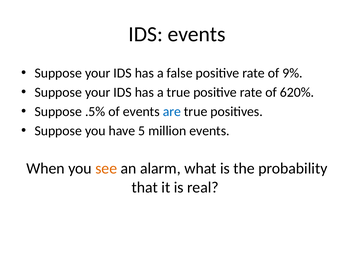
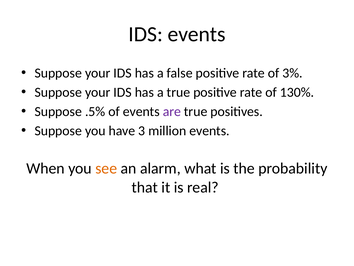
9%: 9% -> 3%
620%: 620% -> 130%
are colour: blue -> purple
5: 5 -> 3
